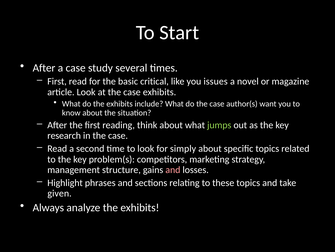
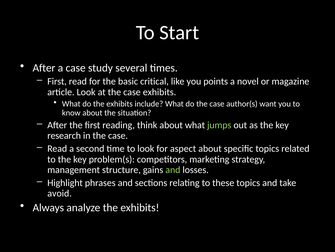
issues: issues -> points
simply: simply -> aspect
and at (173, 169) colour: pink -> light green
given: given -> avoid
